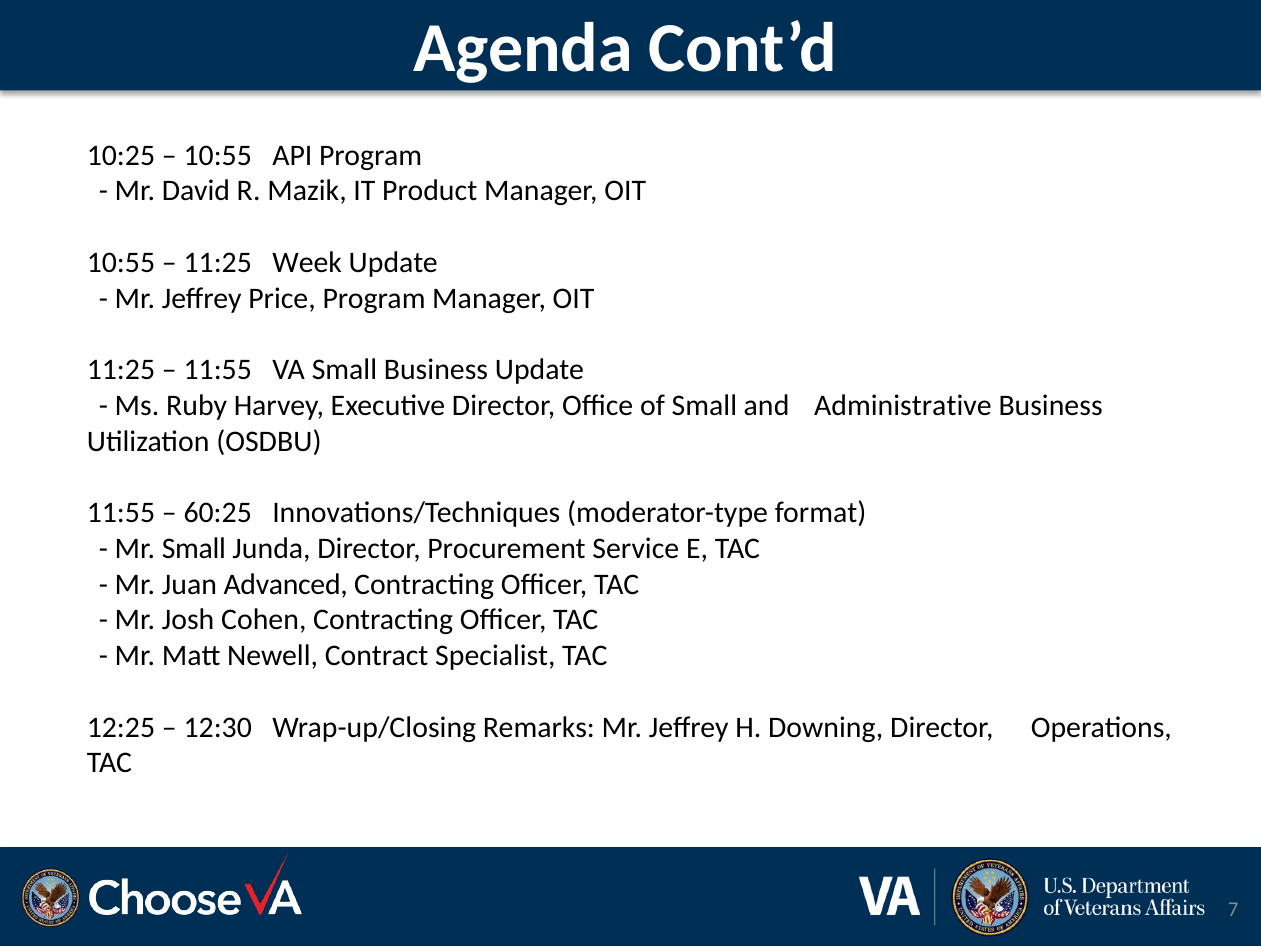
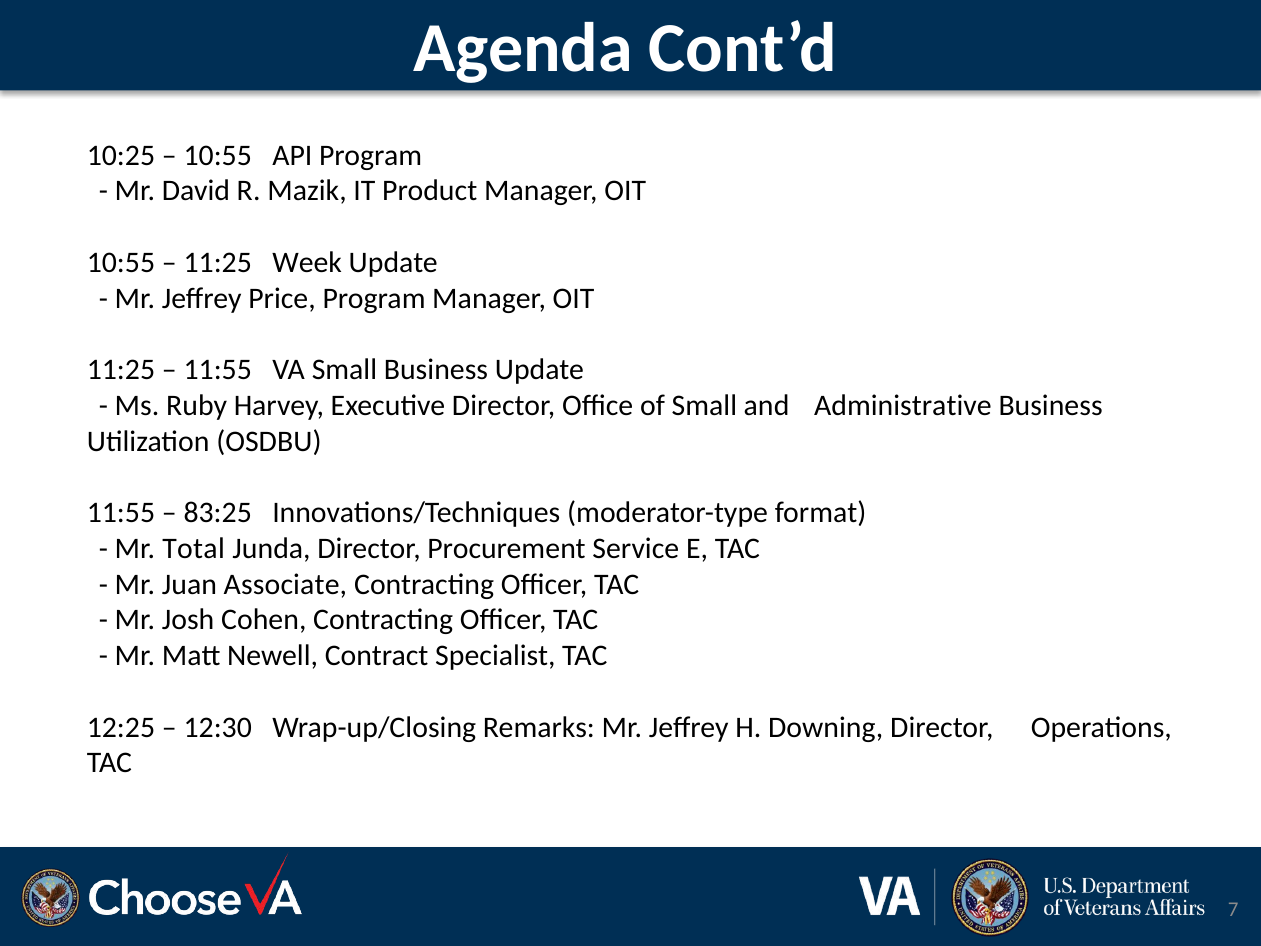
60:25: 60:25 -> 83:25
Mr Small: Small -> Total
Advanced: Advanced -> Associate
